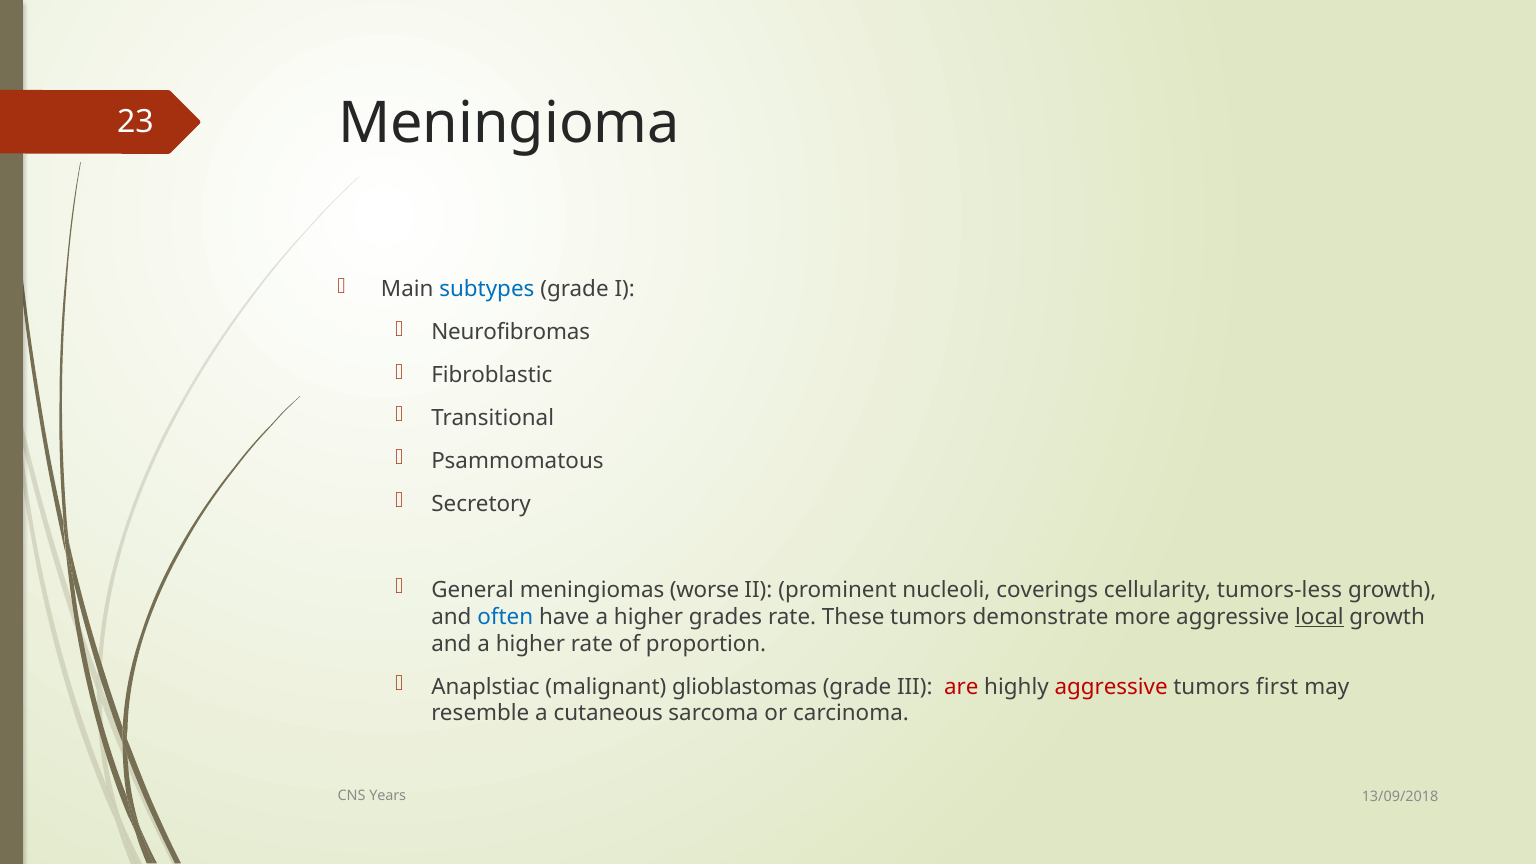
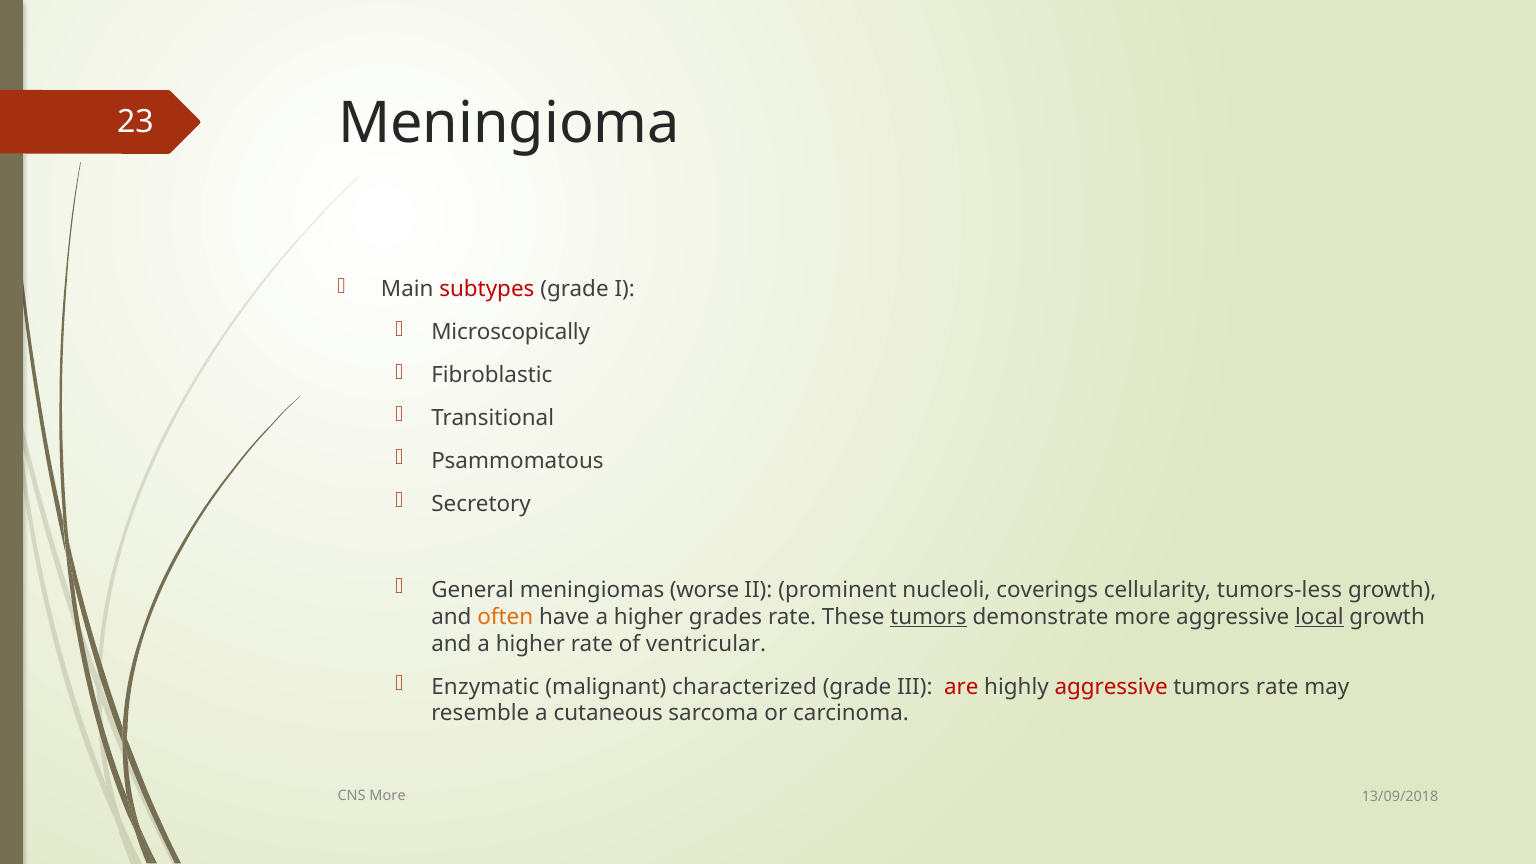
subtypes colour: blue -> red
Neurofibromas: Neurofibromas -> Microscopically
often colour: blue -> orange
tumors at (928, 617) underline: none -> present
proportion: proportion -> ventricular
Anaplstiac: Anaplstiac -> Enzymatic
glioblastomas: glioblastomas -> characterized
tumors first: first -> rate
CNS Years: Years -> More
